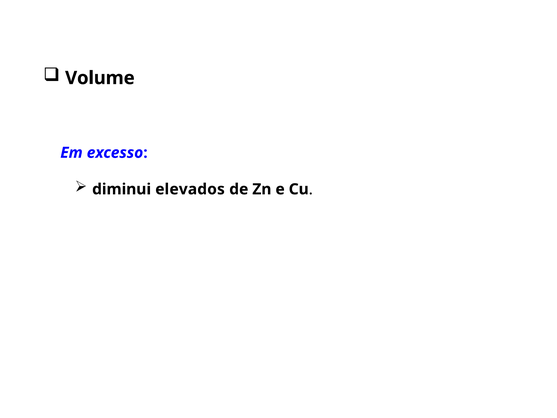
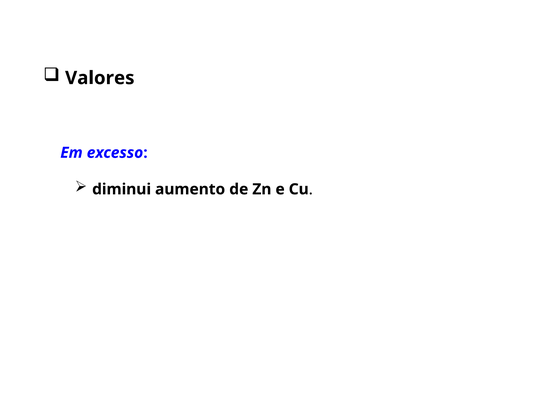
Volume: Volume -> Valores
elevados: elevados -> aumento
